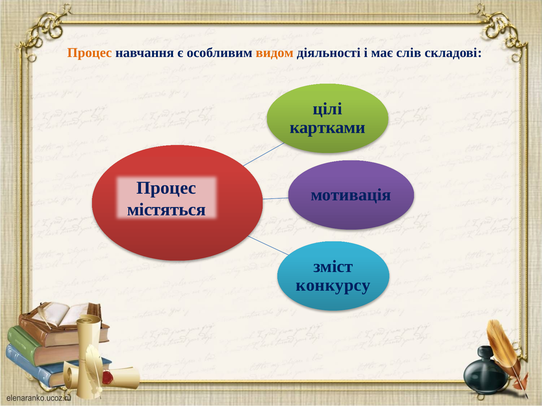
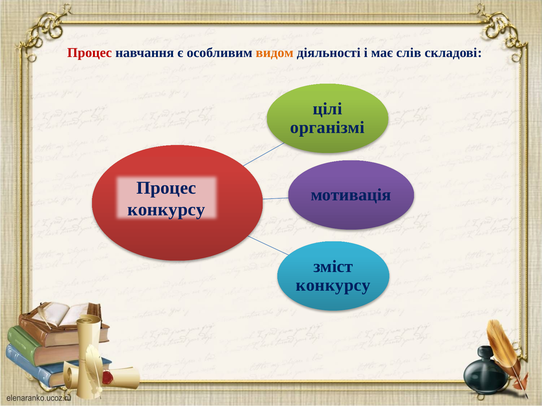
Процес at (90, 53) colour: orange -> red
картками: картками -> організмі
містяться at (167, 210): містяться -> конкурсу
